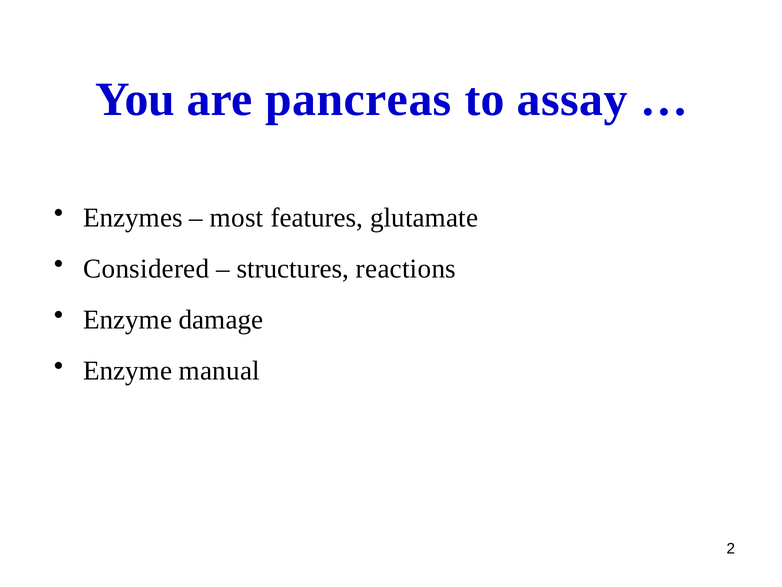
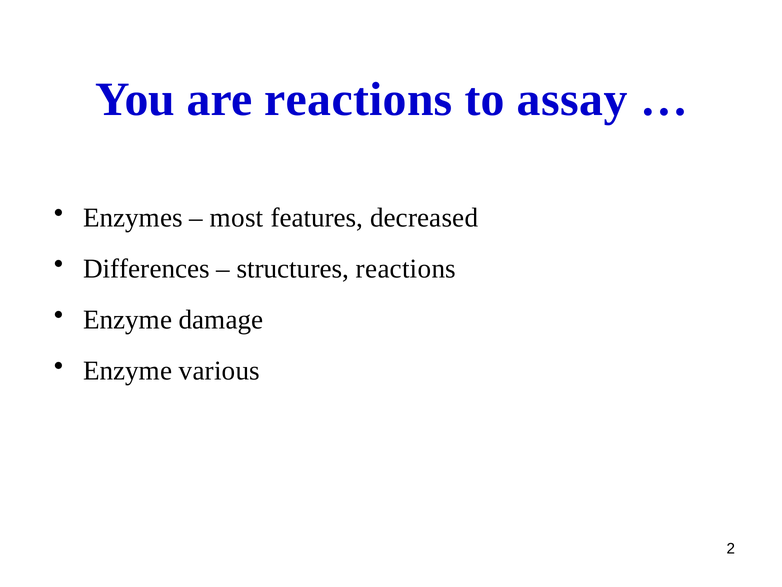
are pancreas: pancreas -> reactions
glutamate: glutamate -> decreased
Considered: Considered -> Differences
manual: manual -> various
